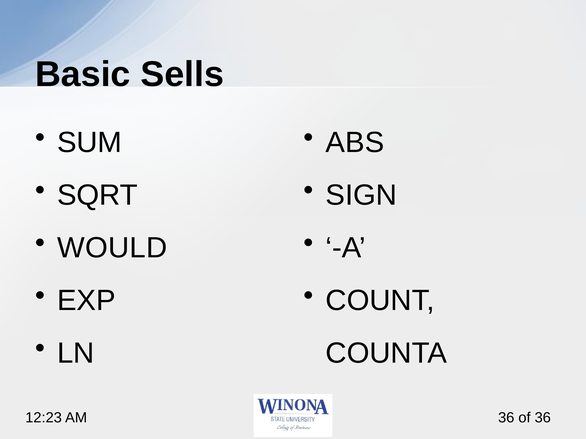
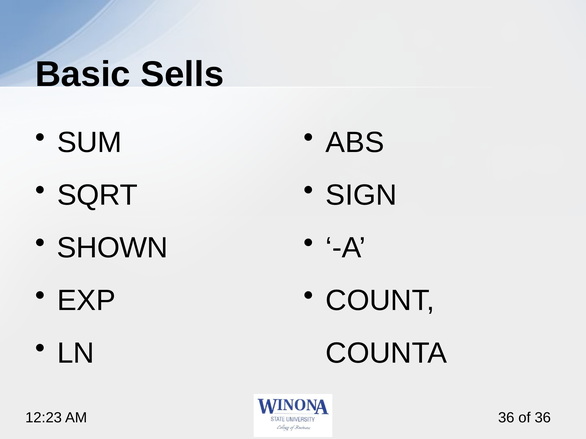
WOULD: WOULD -> SHOWN
